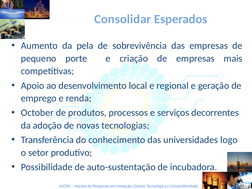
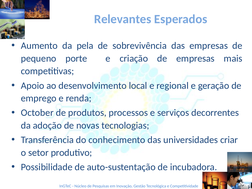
Consolidar: Consolidar -> Relevantes
logo: logo -> criar
